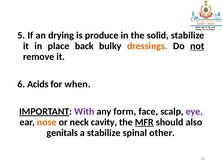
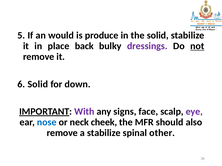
drying: drying -> would
dressings colour: orange -> purple
6 Acids: Acids -> Solid
when: when -> down
form: form -> signs
nose colour: orange -> blue
cavity: cavity -> cheek
MFR underline: present -> none
genitals at (62, 133): genitals -> remove
